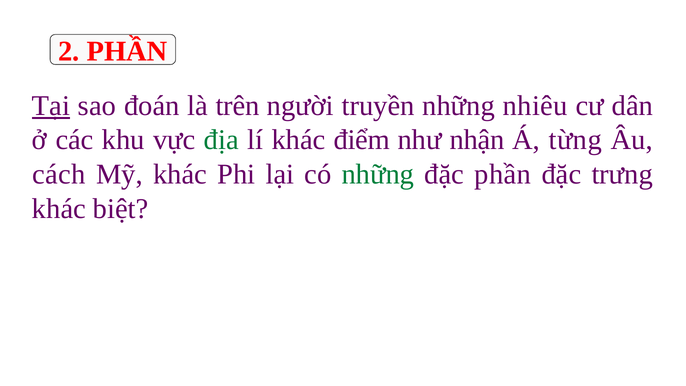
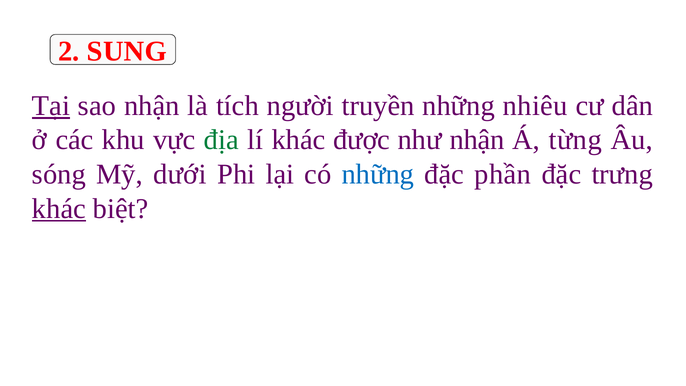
2 PHẦN: PHẦN -> SUNG
sao đoán: đoán -> nhận
trên: trên -> tích
điểm: điểm -> được
cách: cách -> sóng
Mỹ khác: khác -> dưới
những at (378, 174) colour: green -> blue
khác at (59, 209) underline: none -> present
